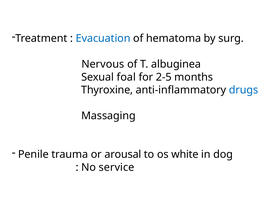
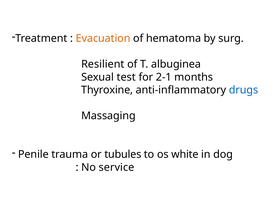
Evacuation colour: blue -> orange
Nervous: Nervous -> Resilient
foal: foal -> test
2-5: 2-5 -> 2-1
arousal: arousal -> tubules
